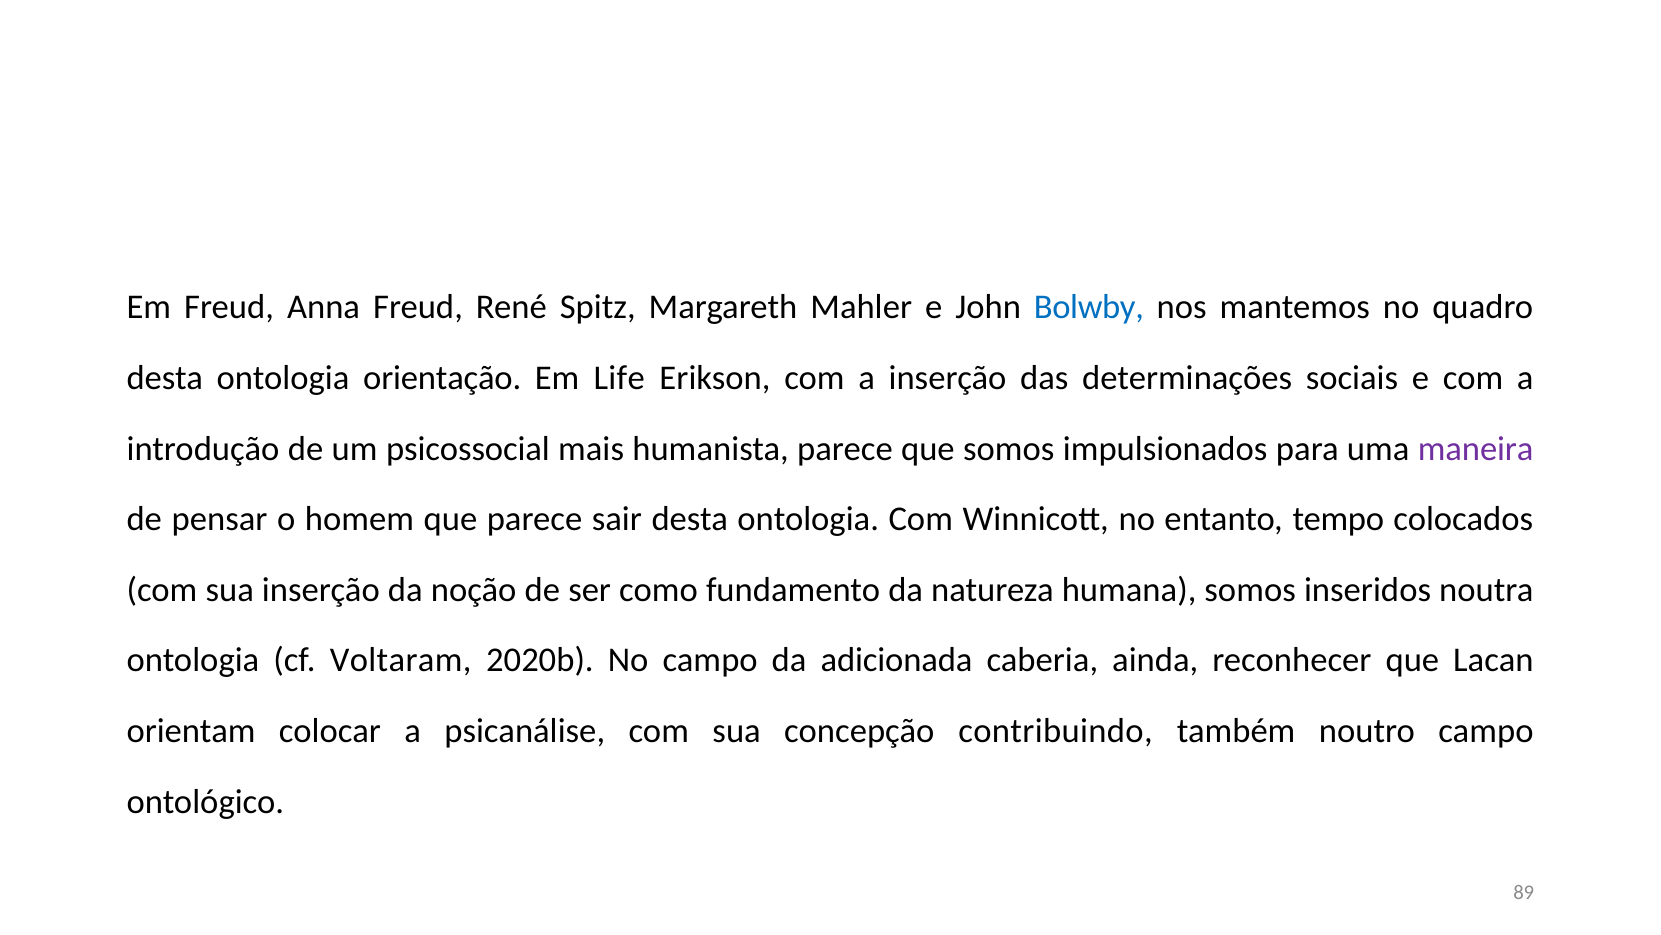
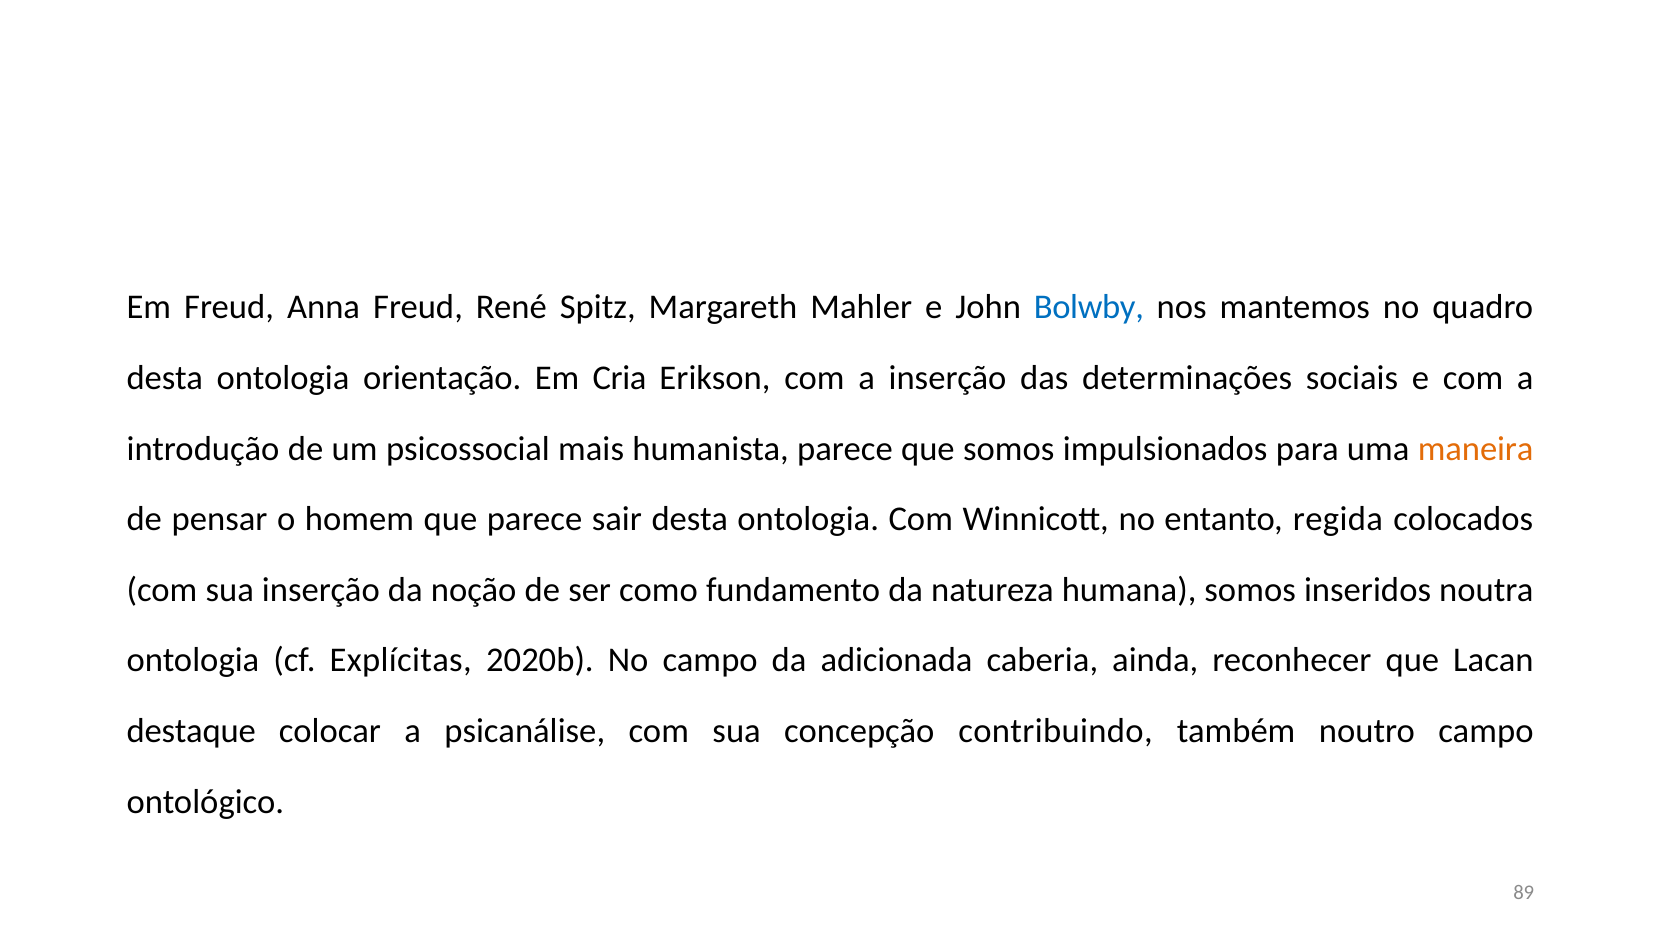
Life: Life -> Cria
maneira colour: purple -> orange
tempo: tempo -> regida
Voltaram: Voltaram -> Explícitas
orientam: orientam -> destaque
